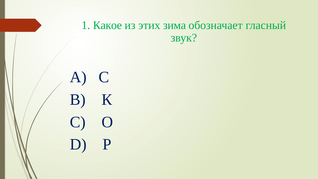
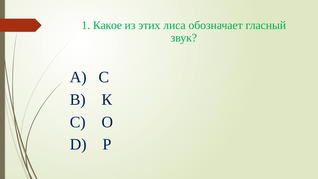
зима: зима -> лиса
